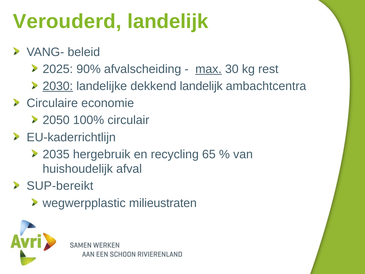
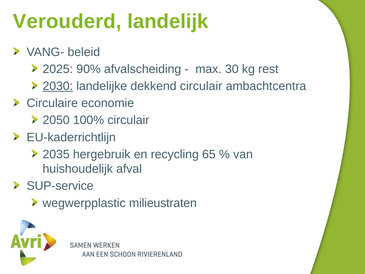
max underline: present -> none
dekkend landelijk: landelijk -> circulair
SUP-bereikt: SUP-bereikt -> SUP-service
